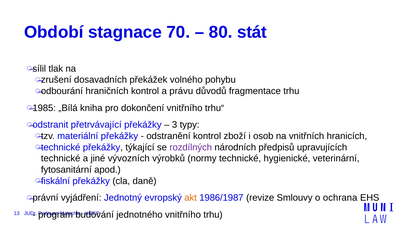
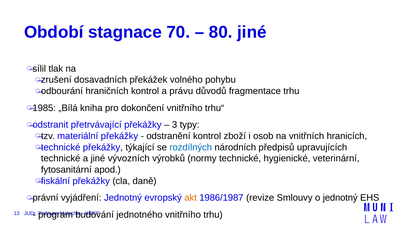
80 stát: stát -> jiné
rozdílných colour: purple -> blue
o ochrana: ochrana -> jednotný
